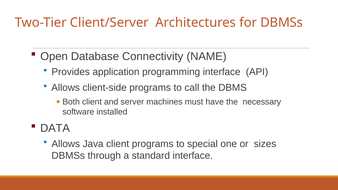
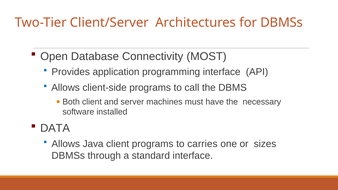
NAME: NAME -> MOST
special: special -> carries
